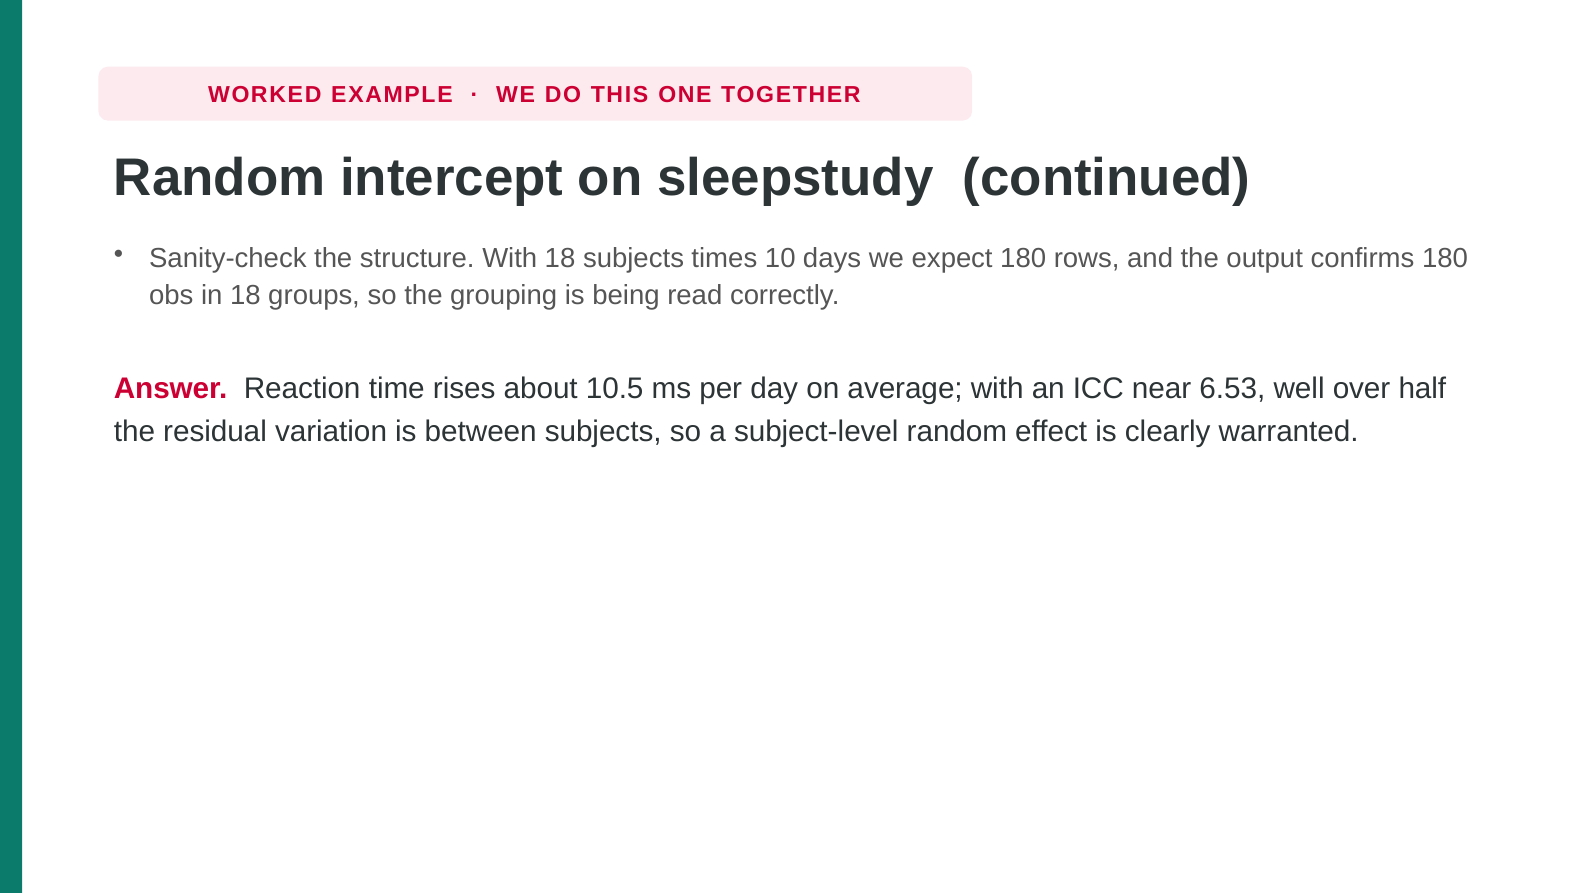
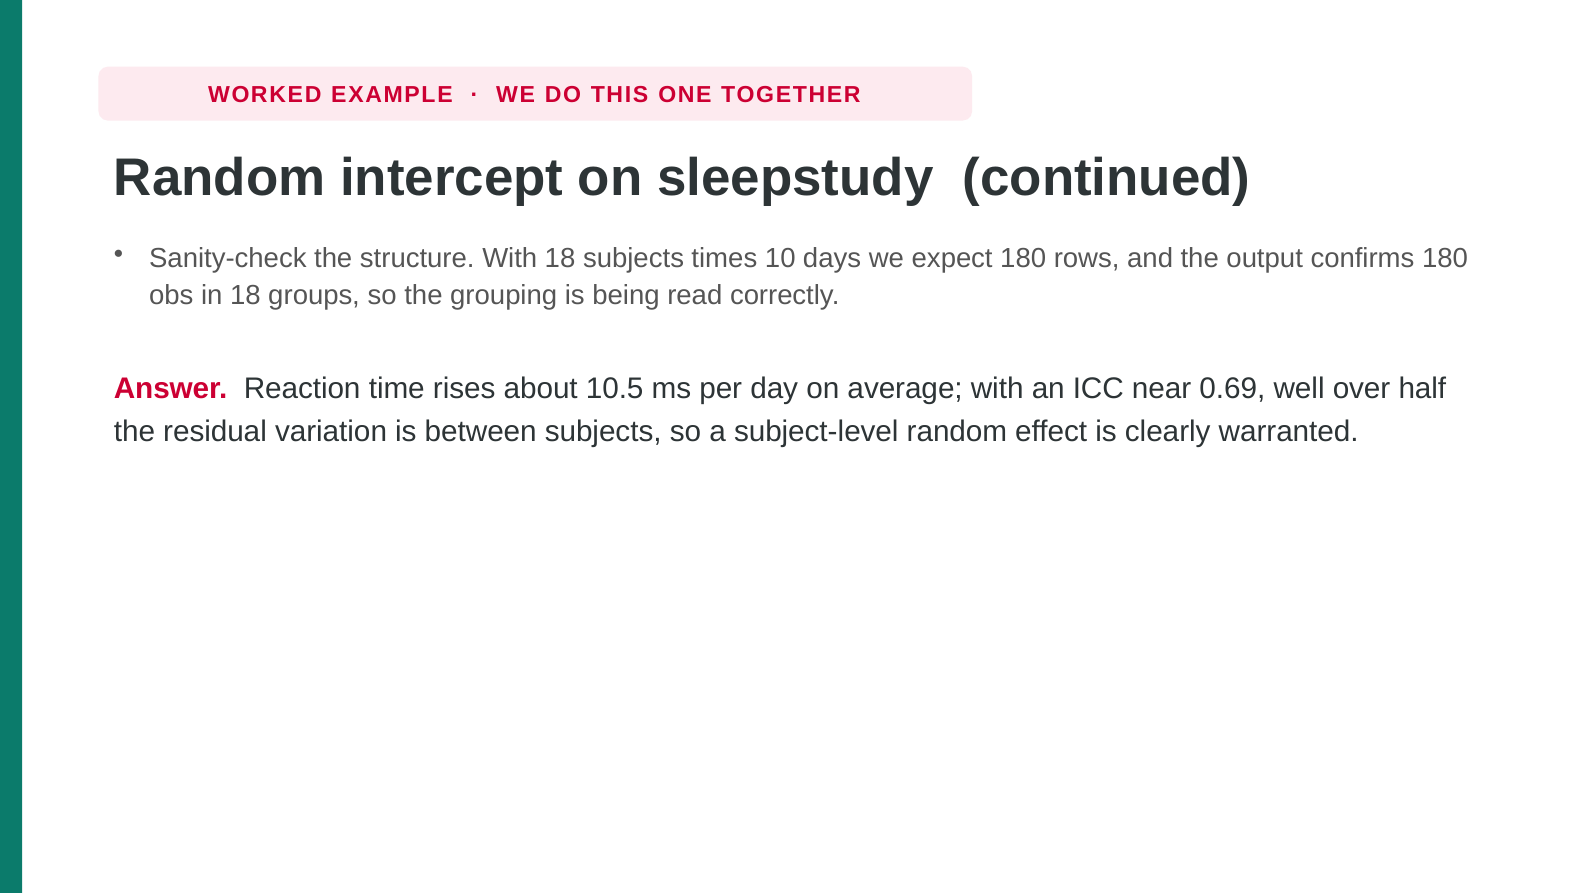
6.53: 6.53 -> 0.69
